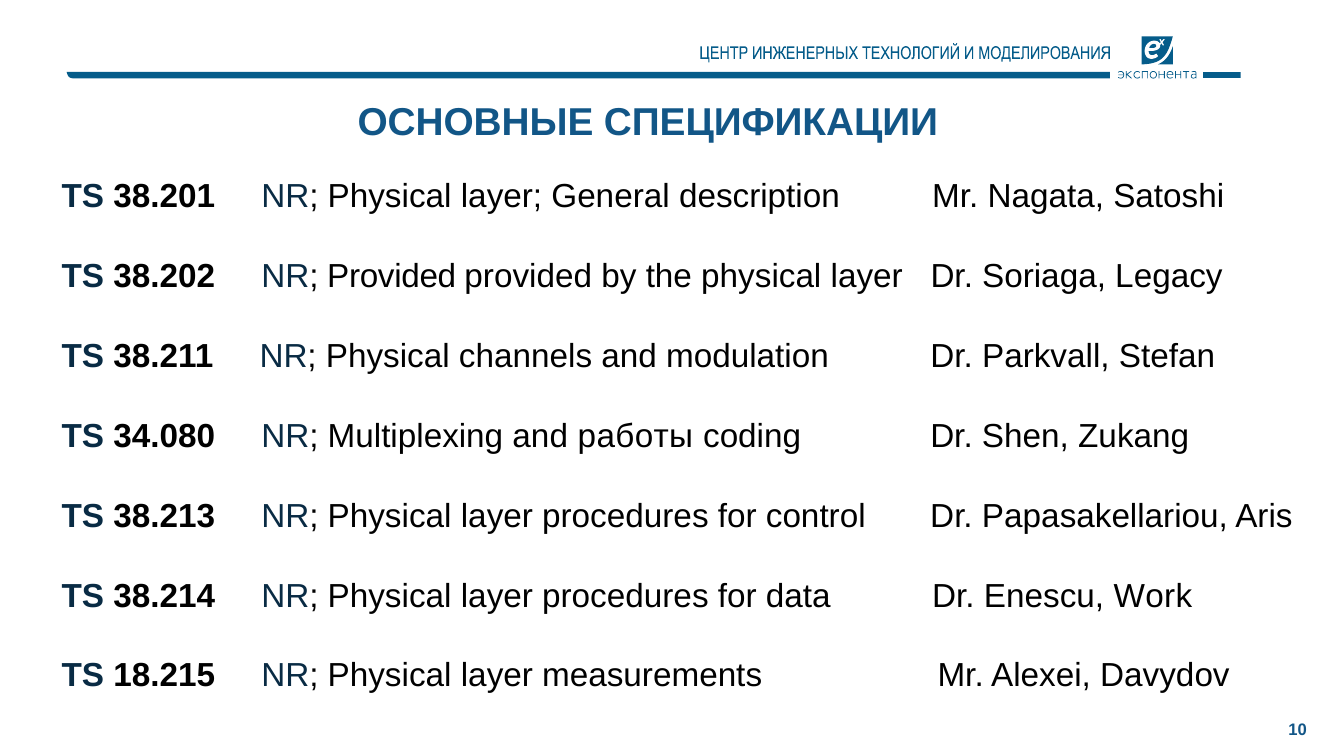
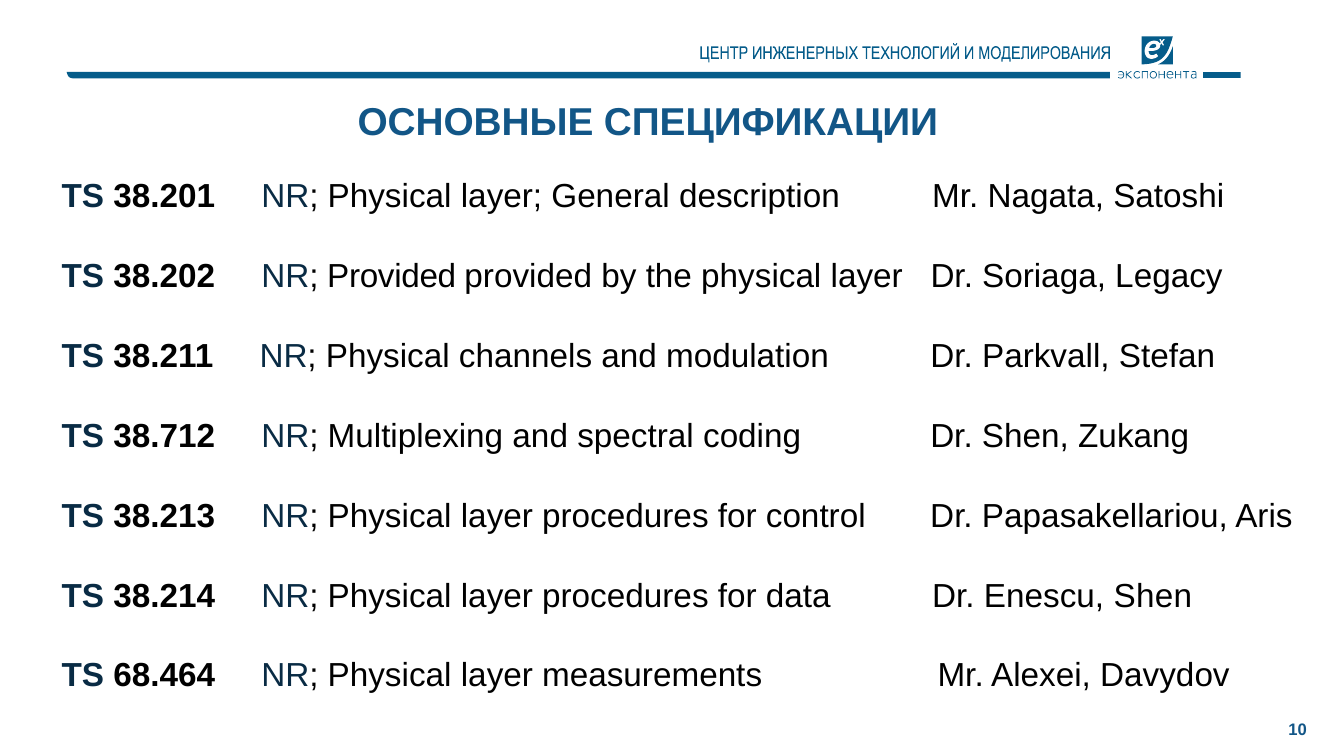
34.080: 34.080 -> 38.712
работы: работы -> spectral
Enescu Work: Work -> Shen
18.215: 18.215 -> 68.464
